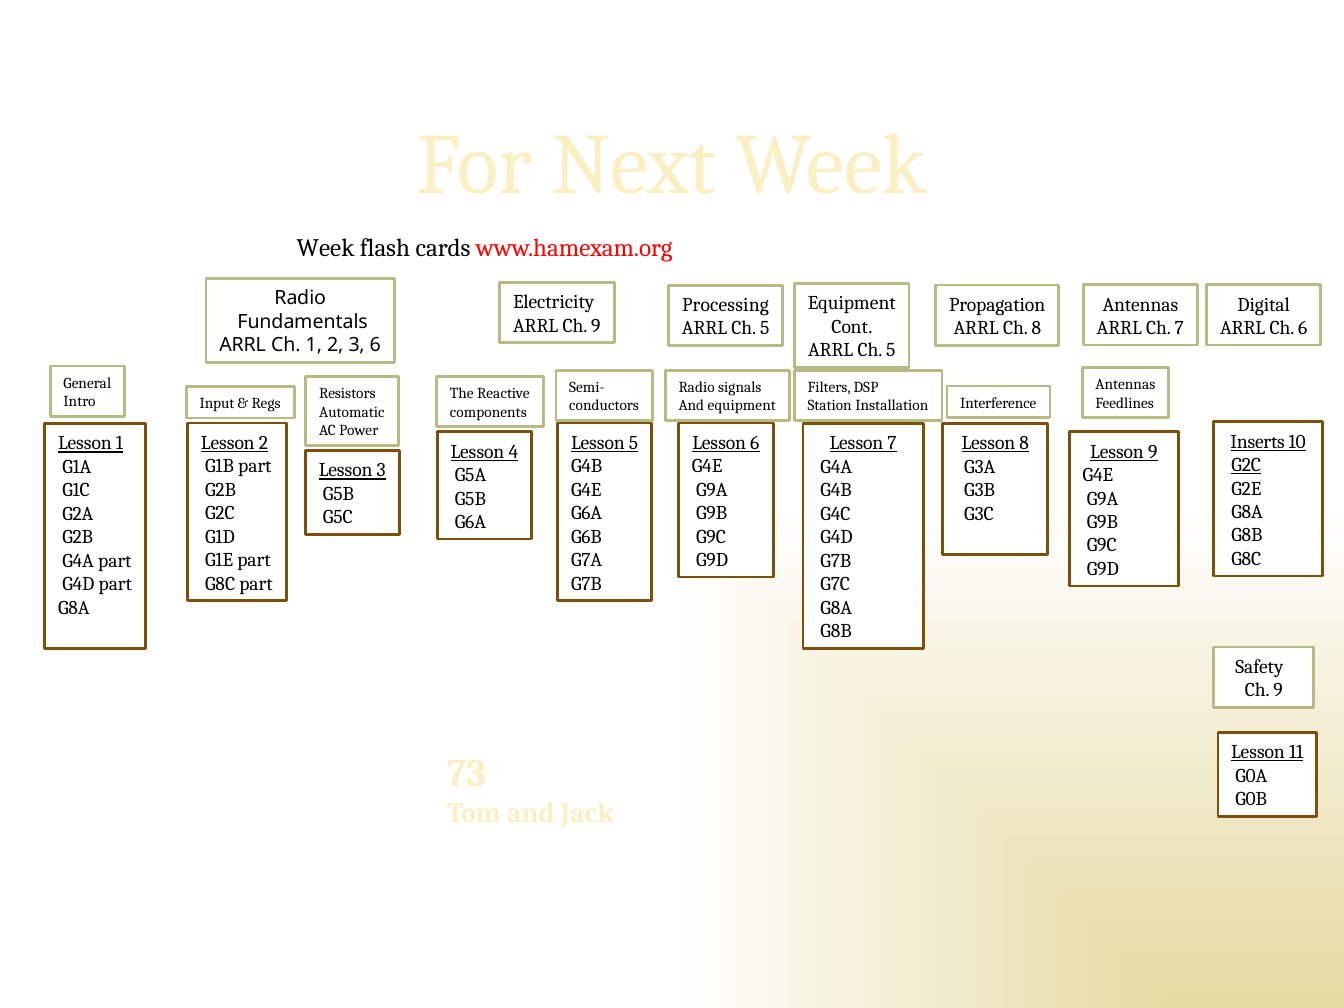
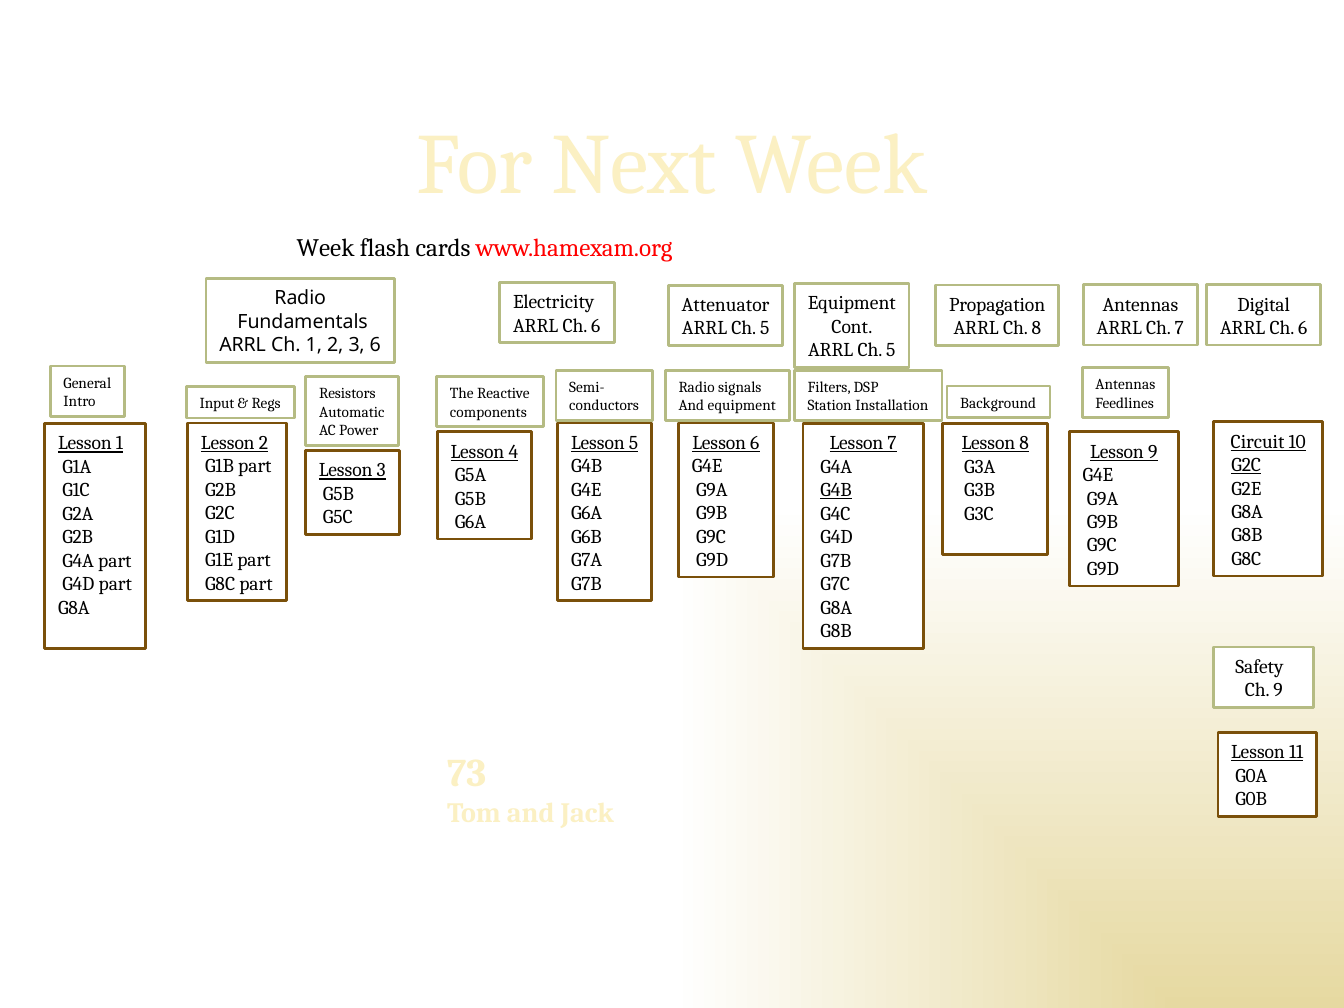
Processing: Processing -> Attenuator
9 at (596, 326): 9 -> 6
Interference: Interference -> Background
Inserts: Inserts -> Circuit
G4B at (836, 490) underline: none -> present
